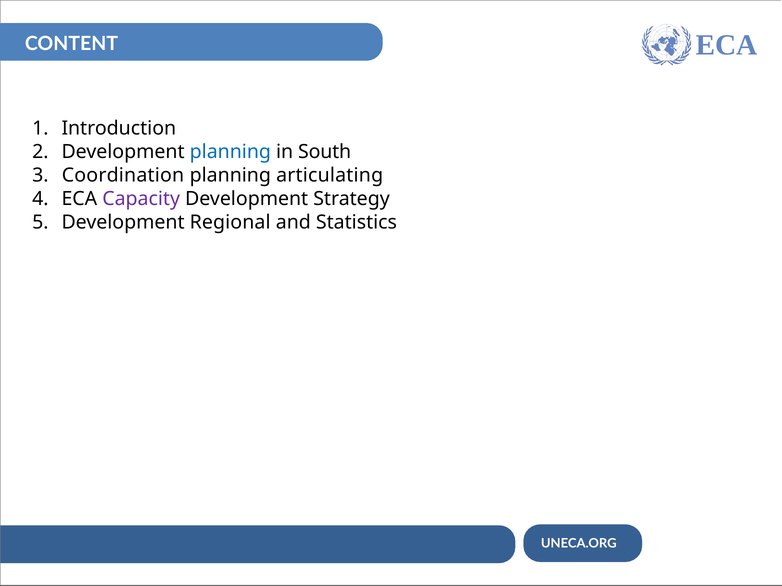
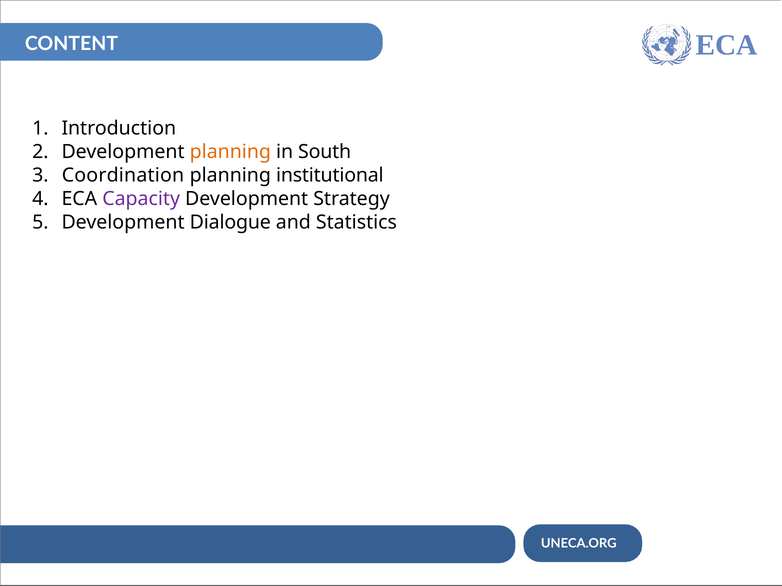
planning at (230, 152) colour: blue -> orange
articulating: articulating -> institutional
Regional: Regional -> Dialogue
